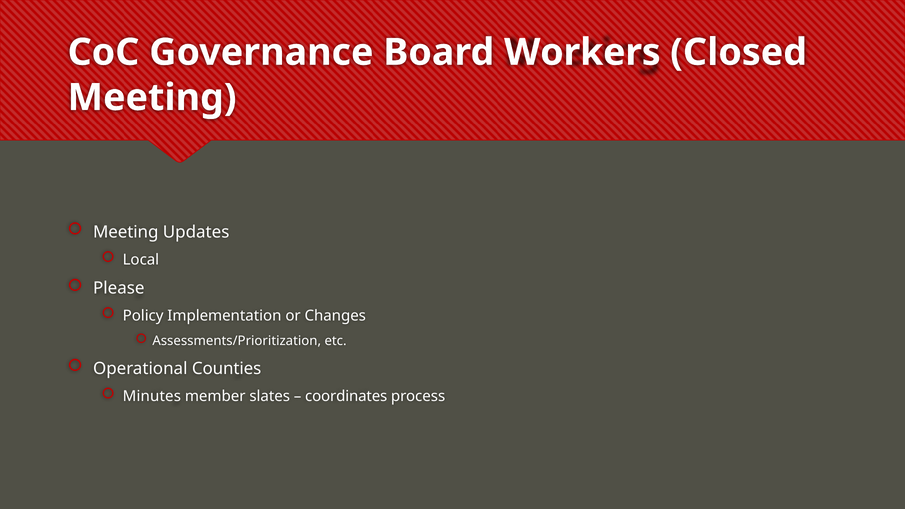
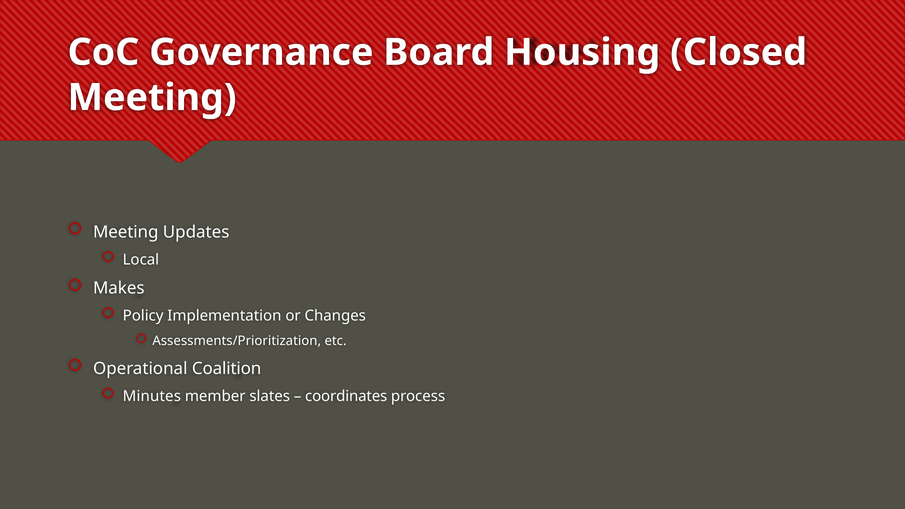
Workers: Workers -> Housing
Please: Please -> Makes
Counties: Counties -> Coalition
